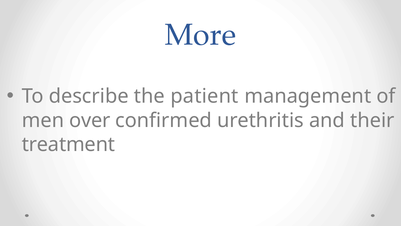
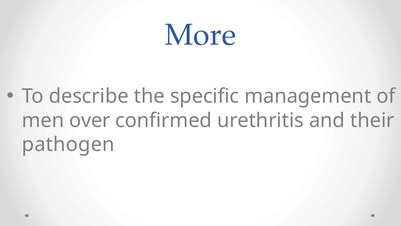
patient: patient -> specific
treatment: treatment -> pathogen
